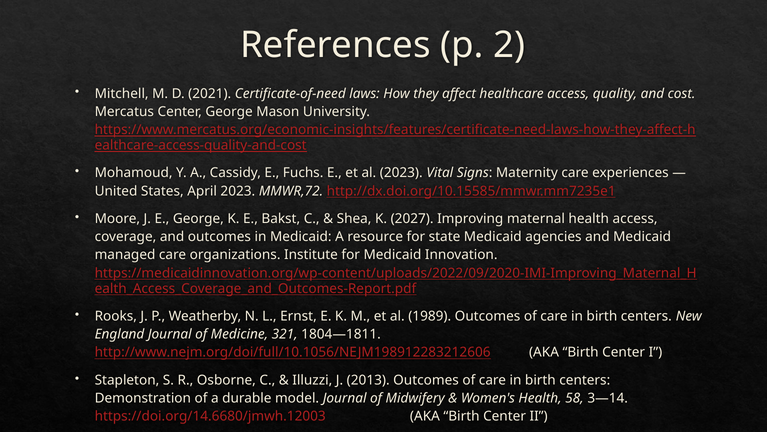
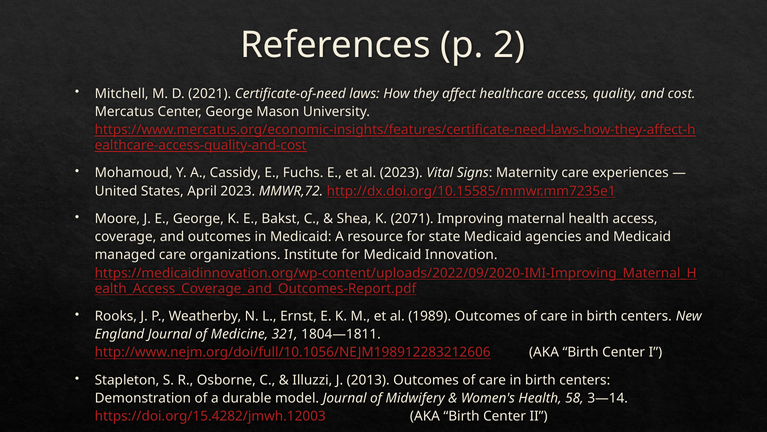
2027: 2027 -> 2071
https://doi.org/14.6680/jmwh.12003: https://doi.org/14.6680/jmwh.12003 -> https://doi.org/15.4282/jmwh.12003
